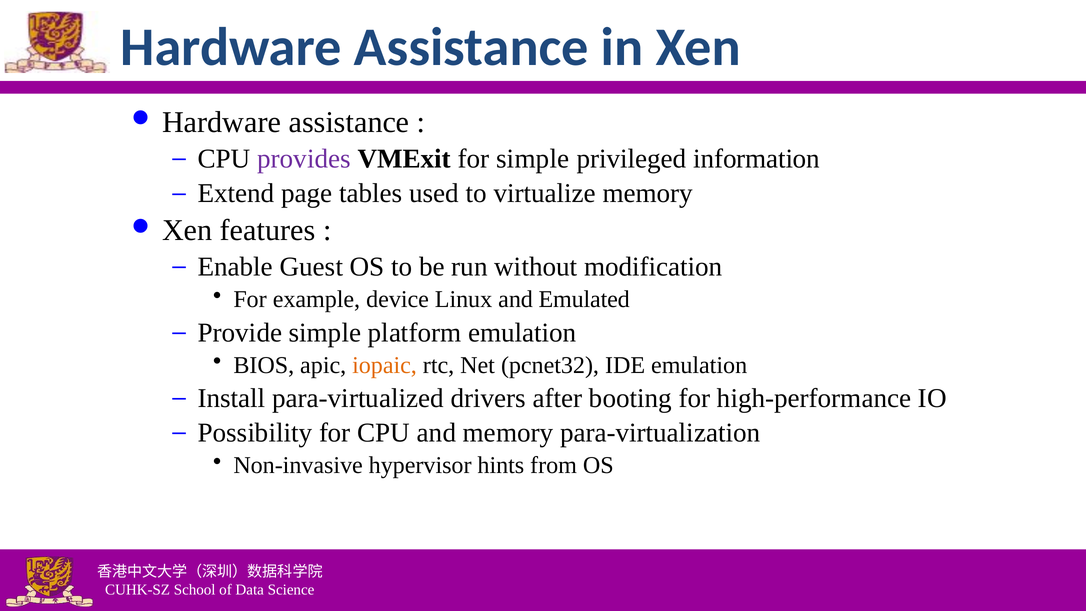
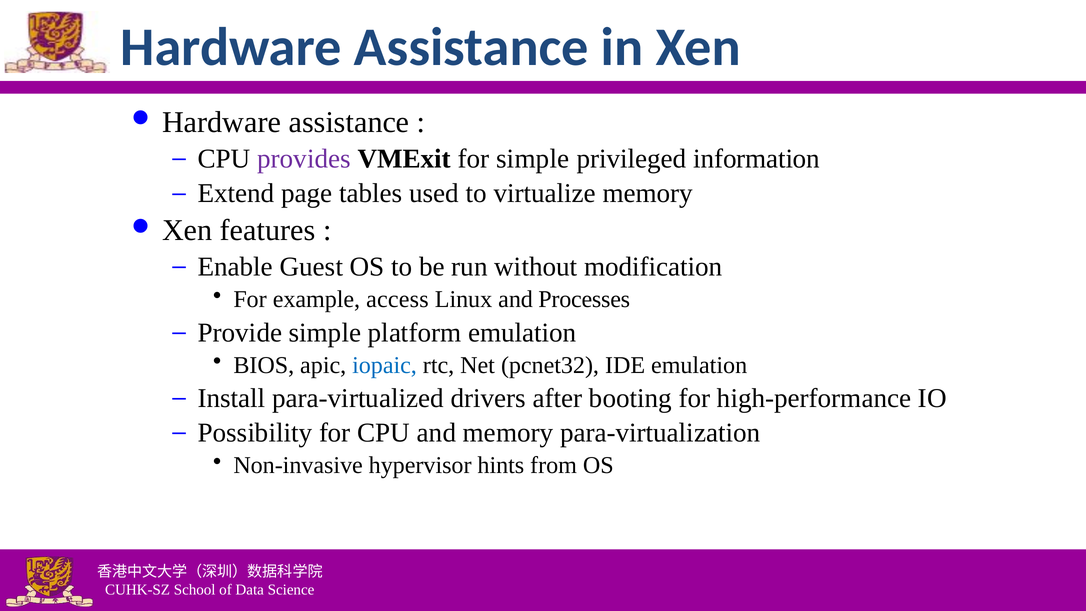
device: device -> access
Emulated: Emulated -> Processes
iopaic colour: orange -> blue
